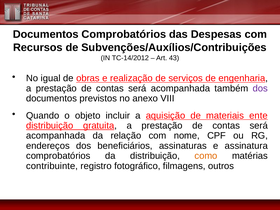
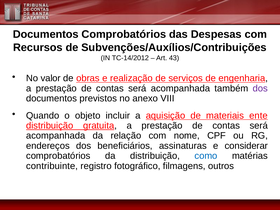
igual: igual -> valor
assinatura: assinatura -> considerar
como colour: orange -> blue
